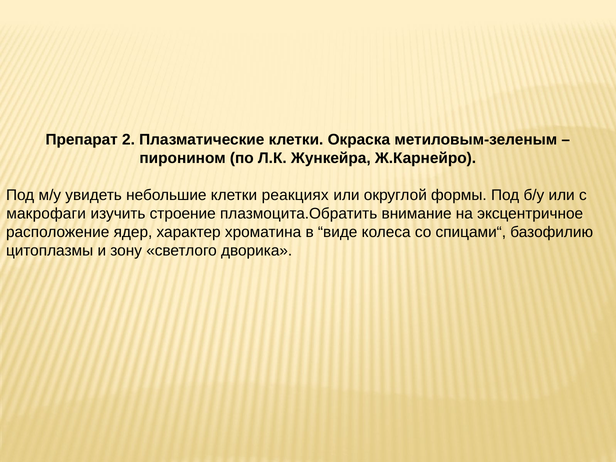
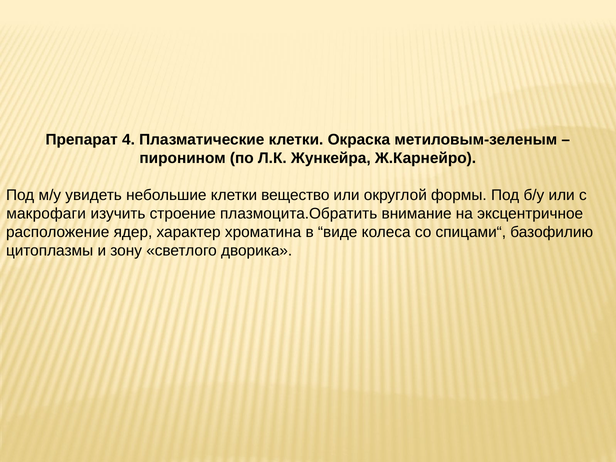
2: 2 -> 4
реакциях: реакциях -> вещество
